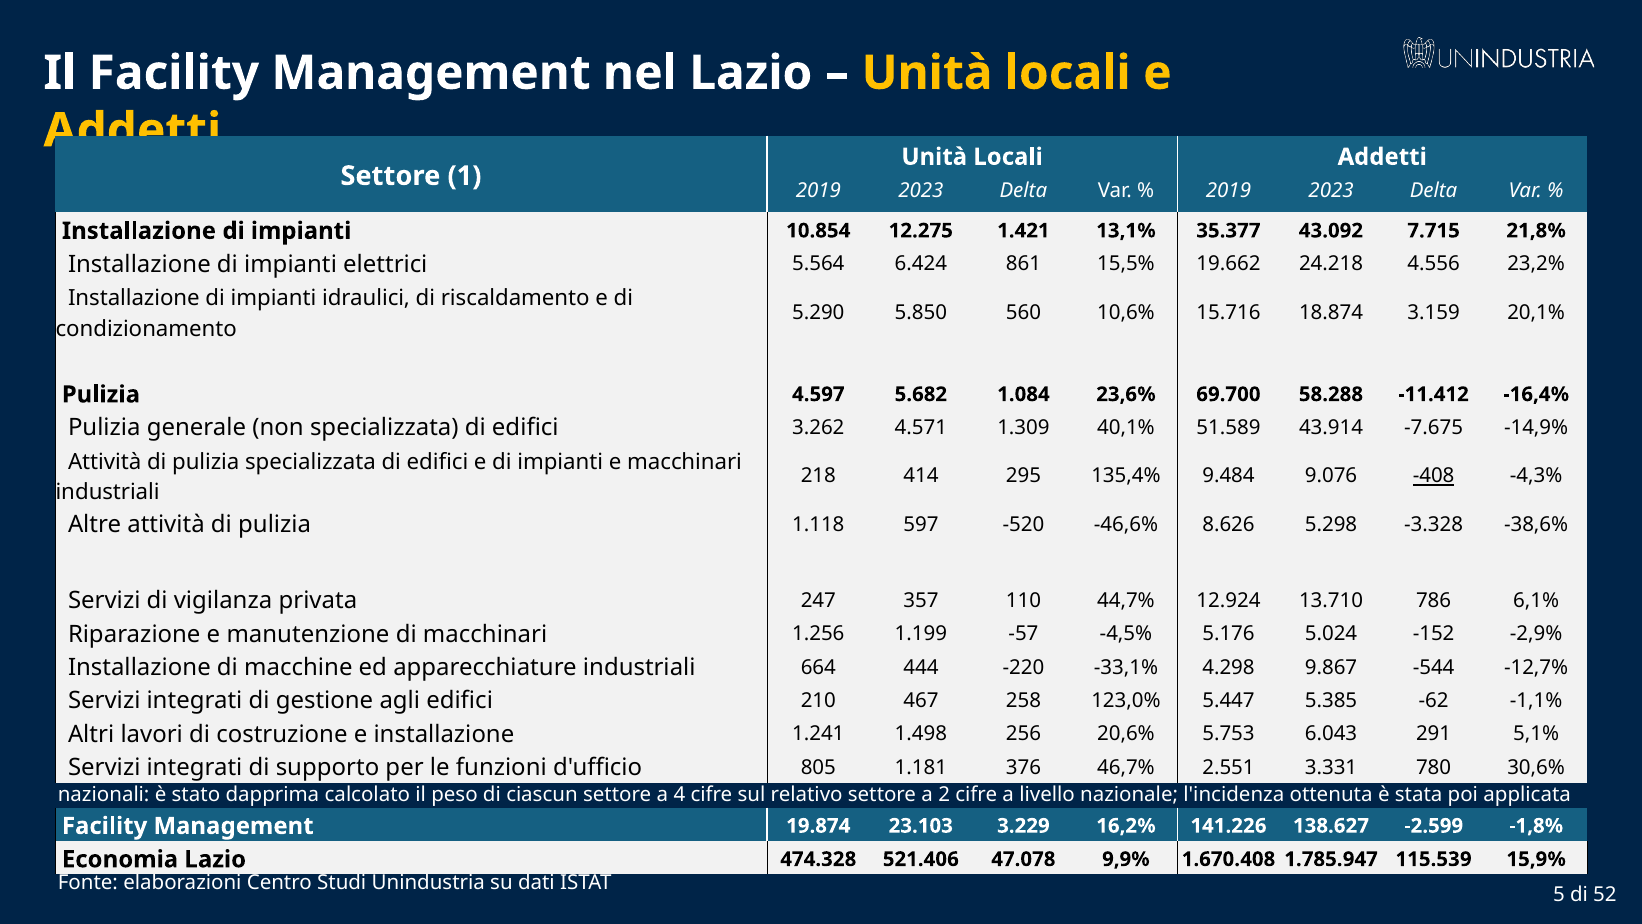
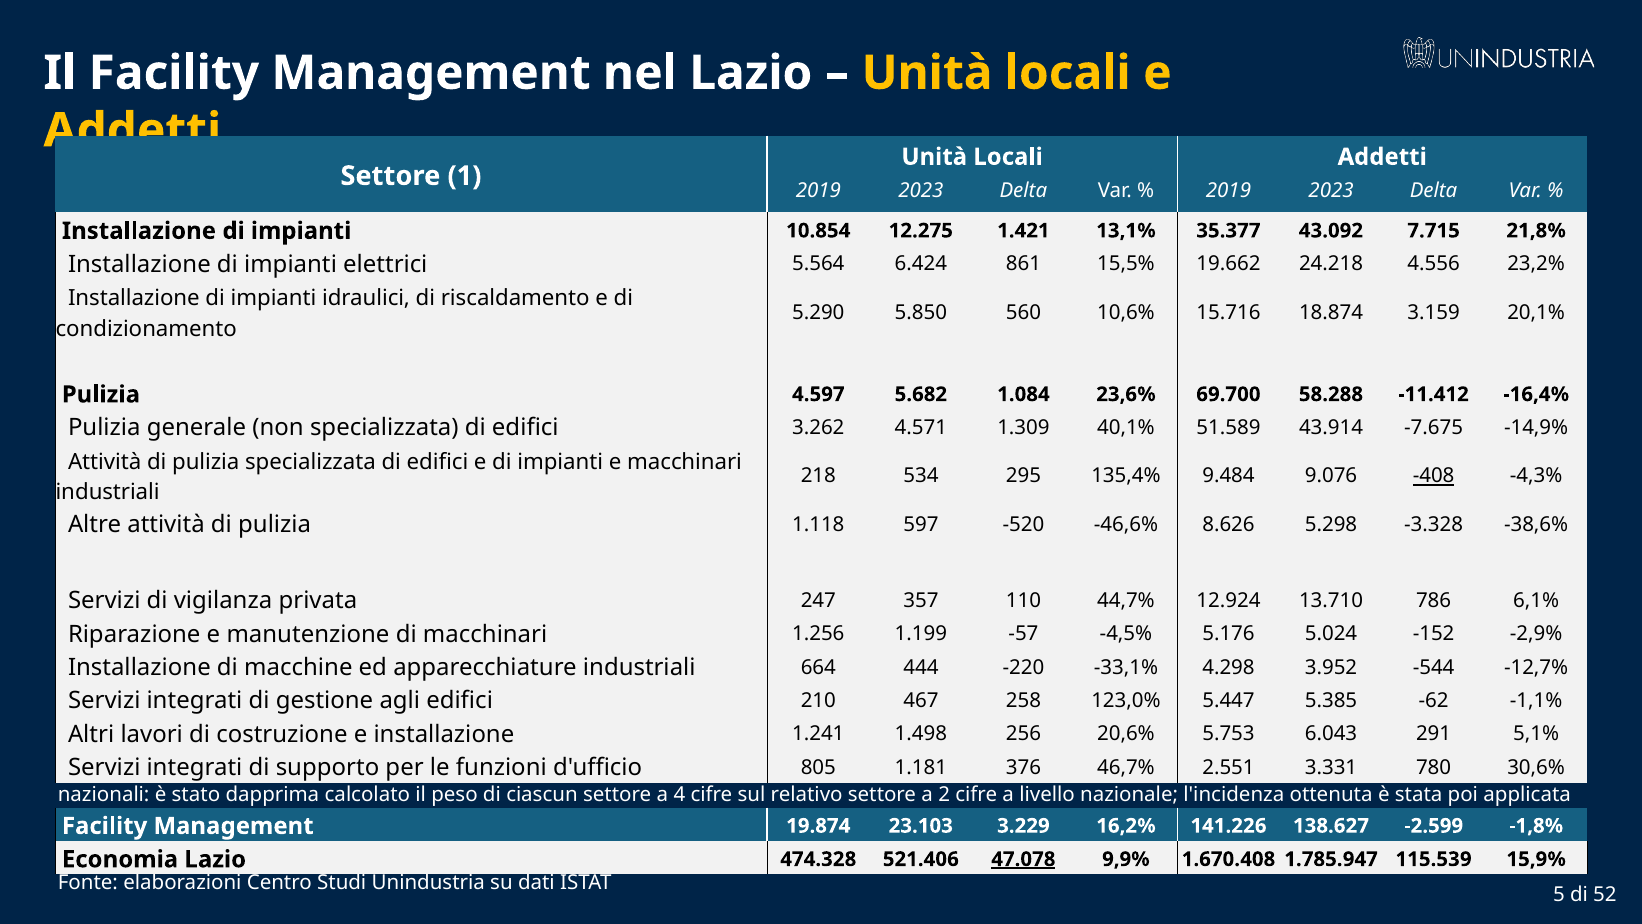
414: 414 -> 534
9.867: 9.867 -> 3.952
47.078 underline: none -> present
